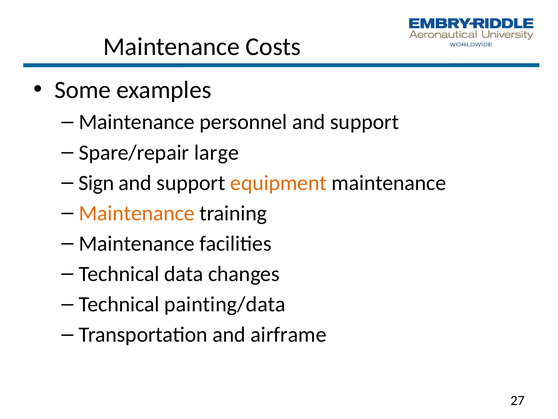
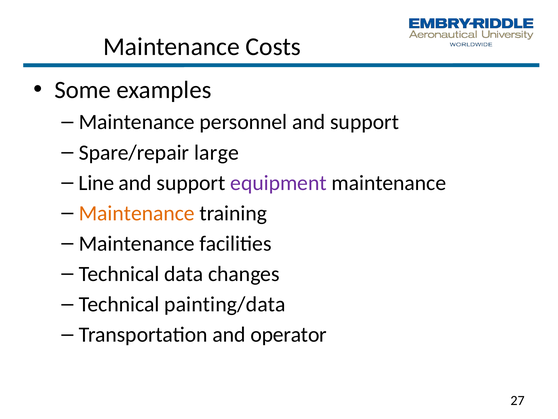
Sign: Sign -> Line
equipment colour: orange -> purple
airframe: airframe -> operator
